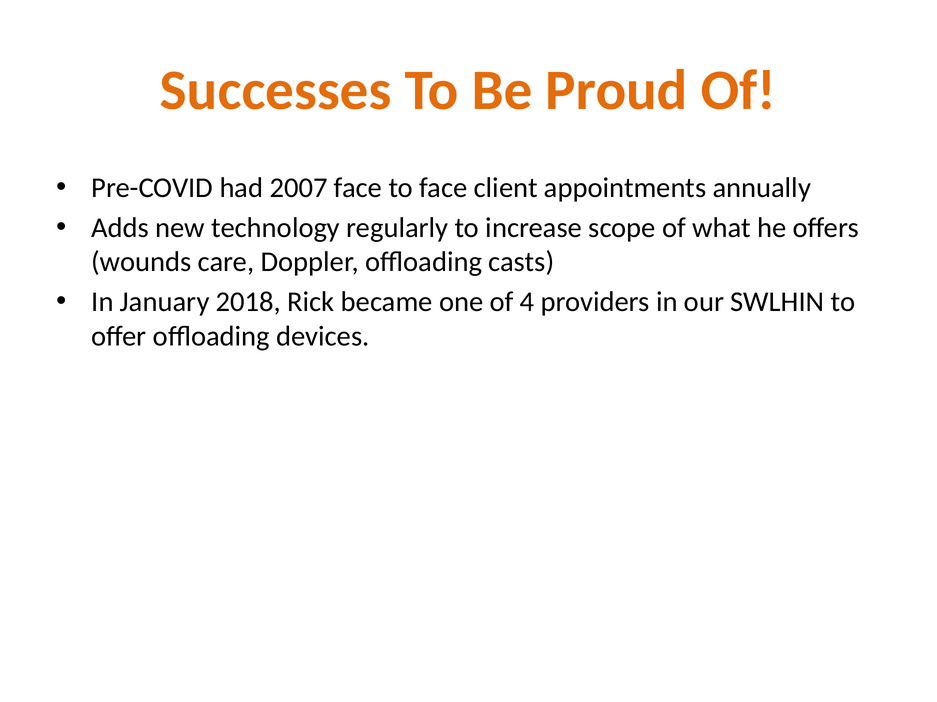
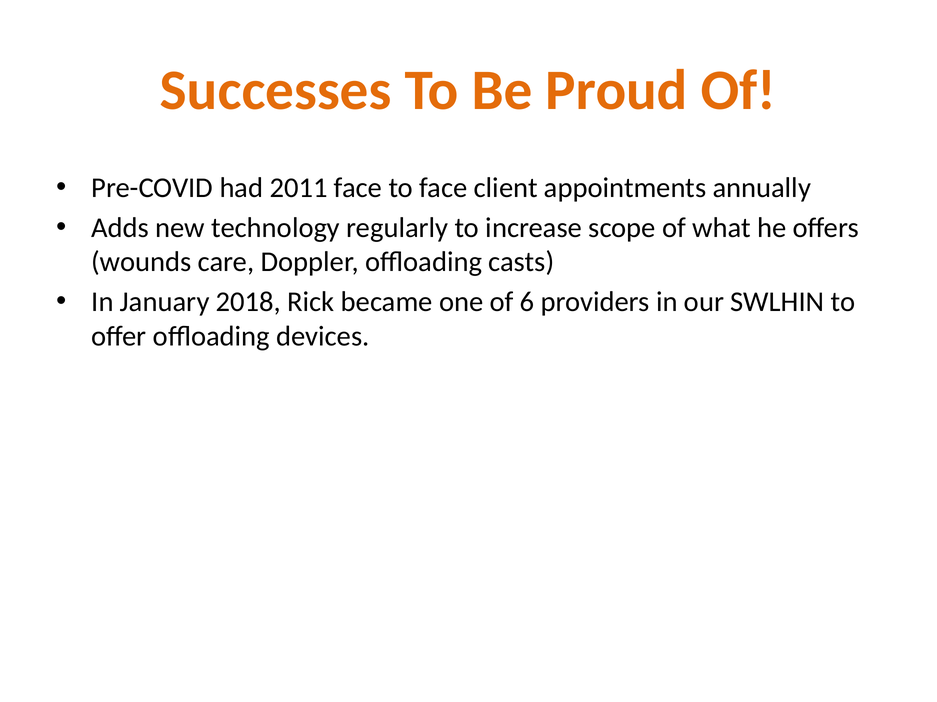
2007: 2007 -> 2011
4: 4 -> 6
